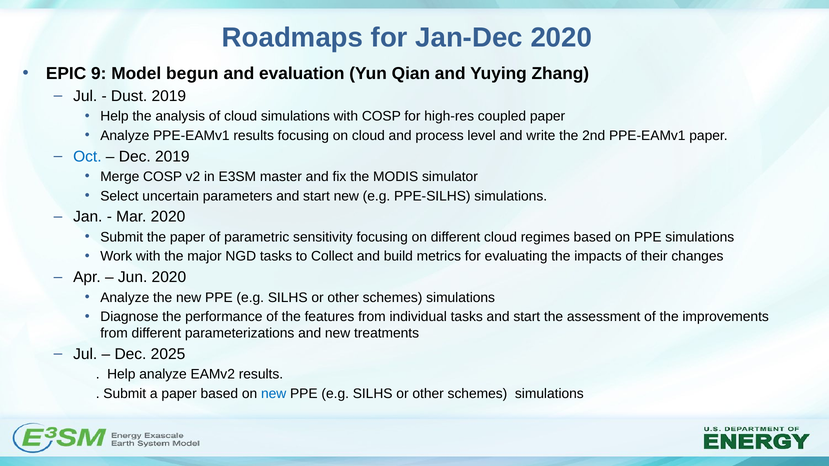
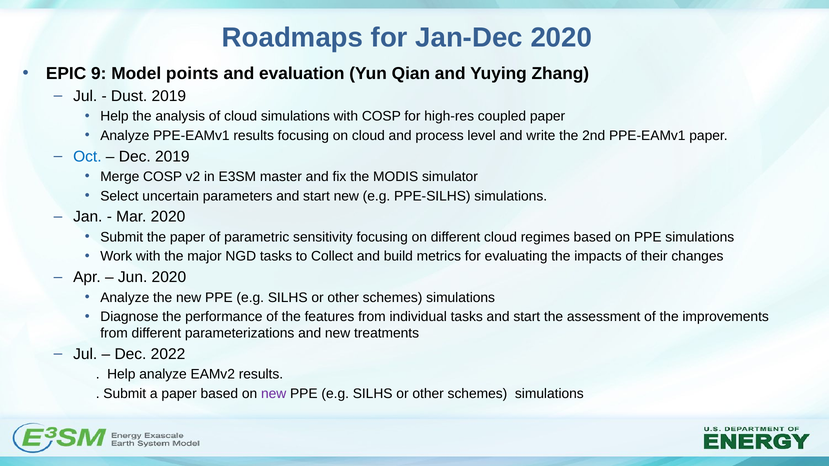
begun: begun -> points
2025: 2025 -> 2022
new at (274, 394) colour: blue -> purple
